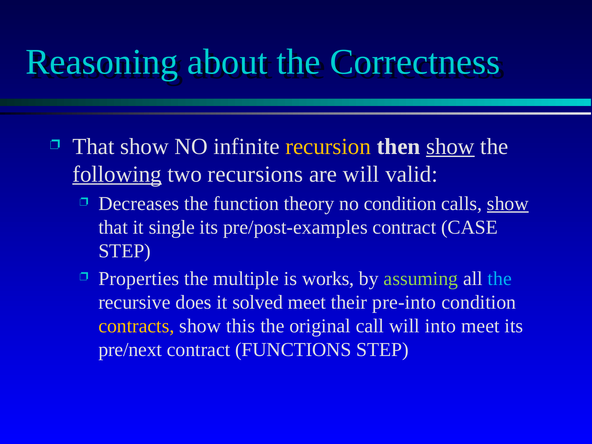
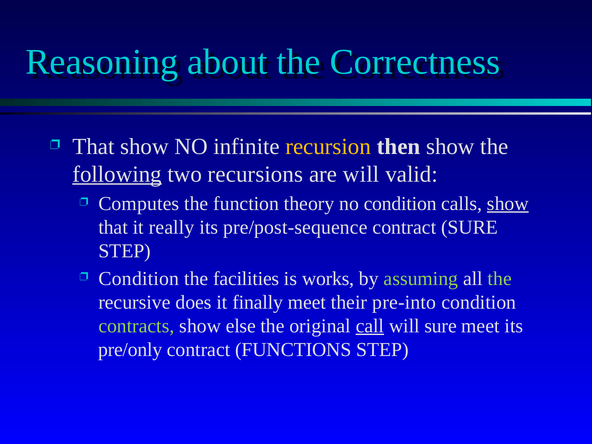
show at (450, 147) underline: present -> none
Decreases: Decreases -> Computes
single: single -> really
pre/post-examples: pre/post-examples -> pre/post-sequence
contract CASE: CASE -> SURE
Properties at (139, 279): Properties -> Condition
multiple: multiple -> facilities
the at (500, 279) colour: light blue -> light green
solved: solved -> finally
contracts colour: yellow -> light green
this: this -> else
call underline: none -> present
will into: into -> sure
pre/next: pre/next -> pre/only
